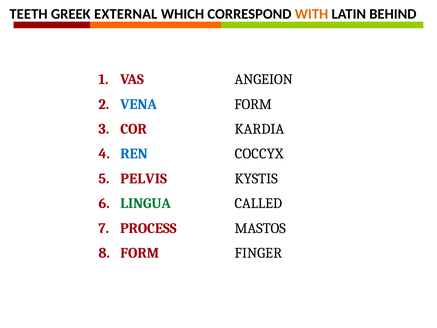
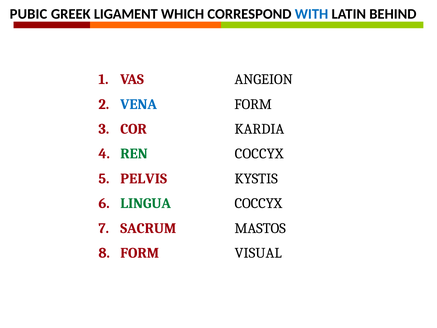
TEETH: TEETH -> PUBIC
EXTERNAL: EXTERNAL -> LIGAMENT
WITH colour: orange -> blue
REN colour: blue -> green
CALLED at (258, 203): CALLED -> COCCYX
PROCESS: PROCESS -> SACRUM
FINGER: FINGER -> VISUAL
